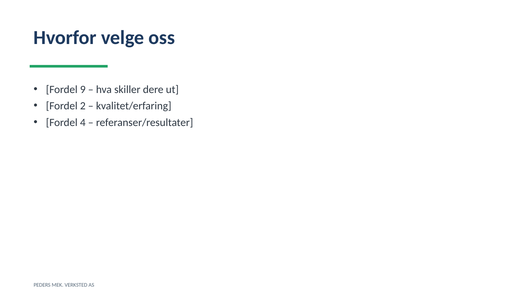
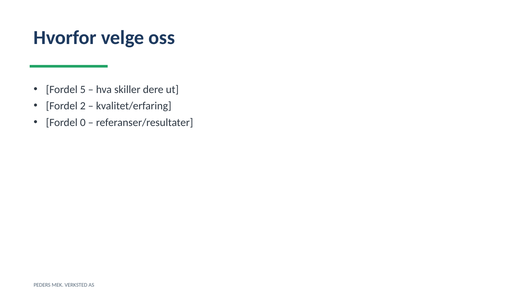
9: 9 -> 5
4: 4 -> 0
